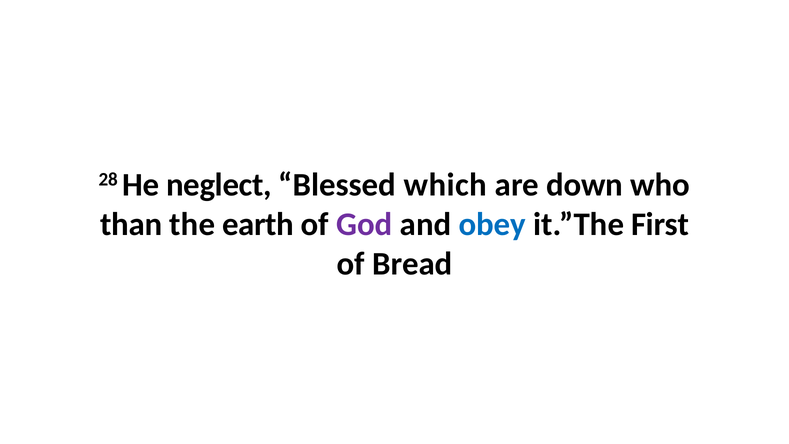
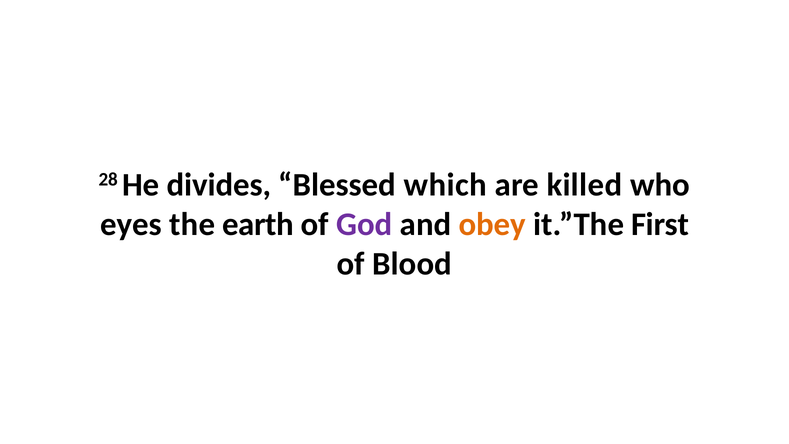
neglect: neglect -> divides
down: down -> killed
than: than -> eyes
obey colour: blue -> orange
Bread: Bread -> Blood
